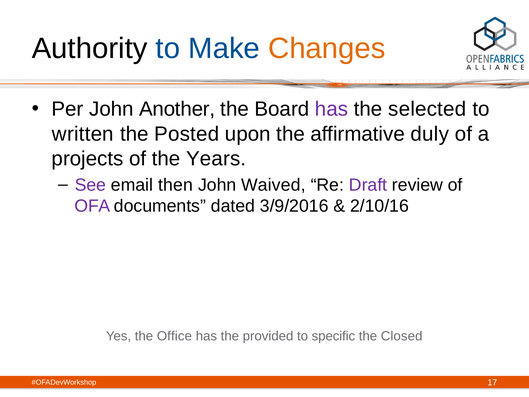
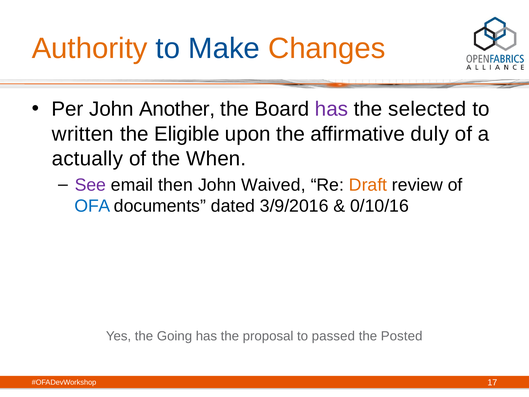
Authority colour: black -> orange
Posted: Posted -> Eligible
projects: projects -> actually
Years: Years -> When
Draft colour: purple -> orange
OFA colour: purple -> blue
2/10/16: 2/10/16 -> 0/10/16
Office: Office -> Going
provided: provided -> proposal
specific: specific -> passed
Closed: Closed -> Posted
